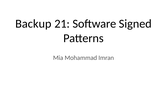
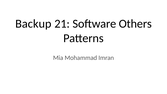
Signed: Signed -> Others
